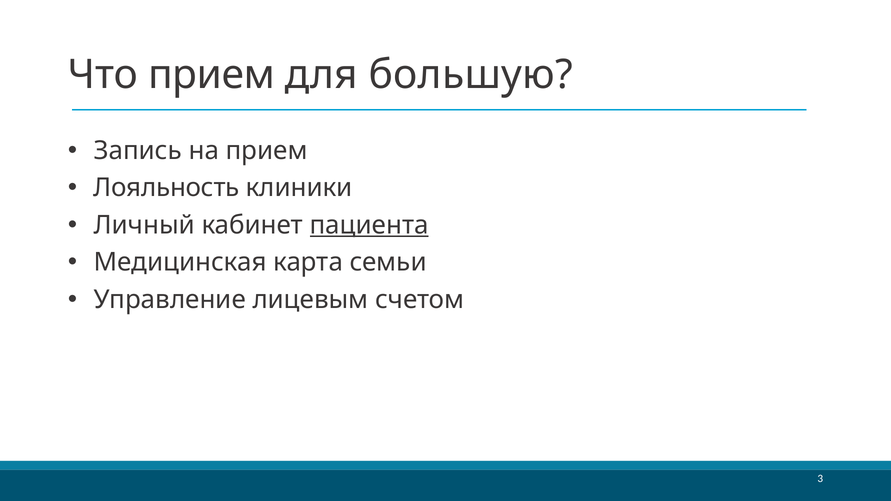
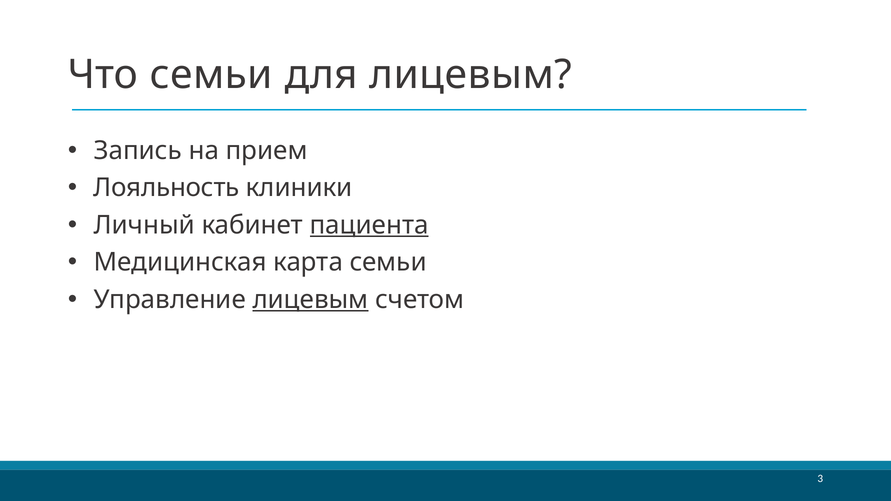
Что прием: прием -> семьи
для большую: большую -> лицевым
лицевым at (310, 300) underline: none -> present
